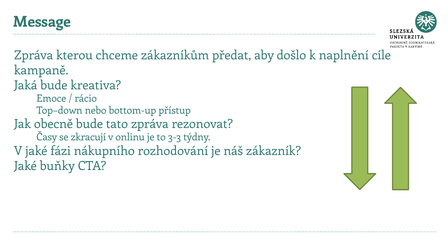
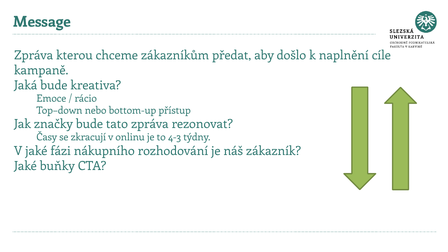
obecně: obecně -> značky
3-3: 3-3 -> 4-3
